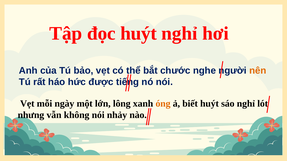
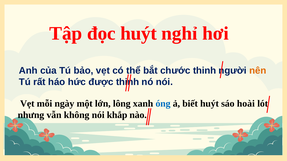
chước nghe: nghe -> thinh
được tiếng: tiếng -> thinh
óng colour: orange -> blue
sáo nghỉ: nghỉ -> hoài
nhảy: nhảy -> khắp
